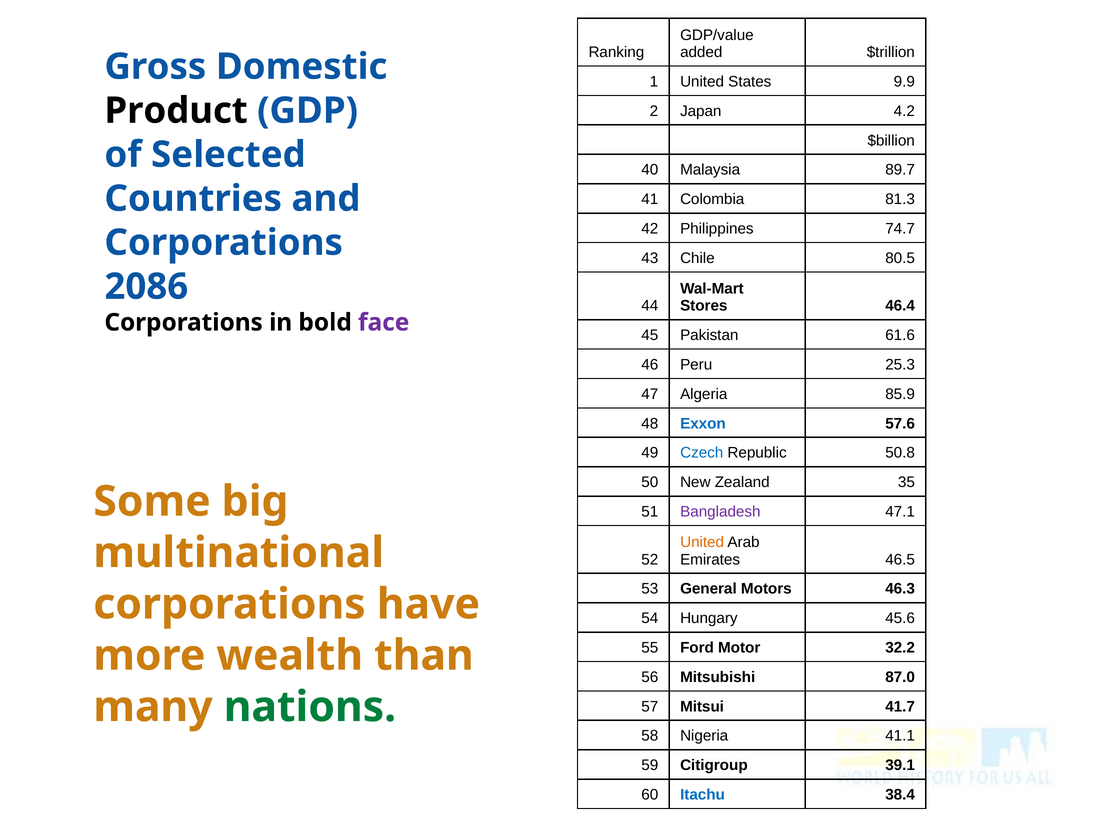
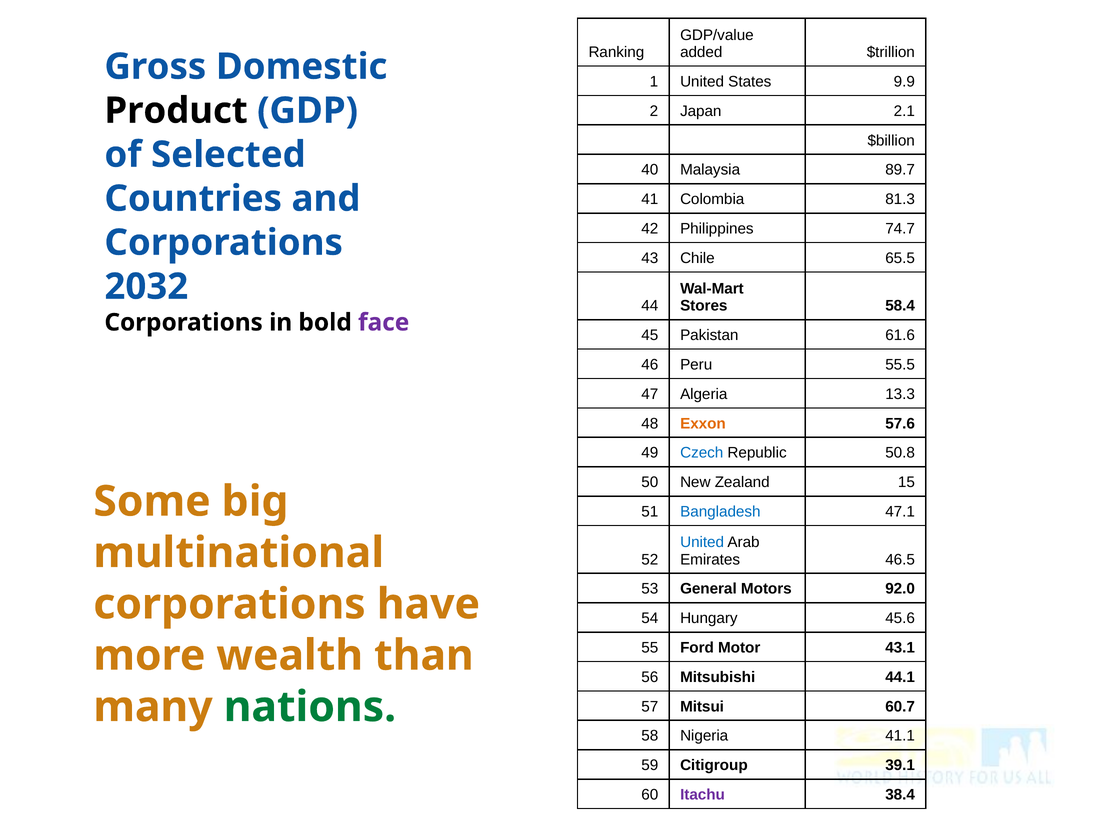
4.2: 4.2 -> 2.1
80.5: 80.5 -> 65.5
2086: 2086 -> 2032
46.4: 46.4 -> 58.4
25.3: 25.3 -> 55.5
85.9: 85.9 -> 13.3
Exxon colour: blue -> orange
35: 35 -> 15
Bangladesh colour: purple -> blue
United at (702, 542) colour: orange -> blue
46.3: 46.3 -> 92.0
32.2: 32.2 -> 43.1
87.0: 87.0 -> 44.1
41.7: 41.7 -> 60.7
Itachu colour: blue -> purple
